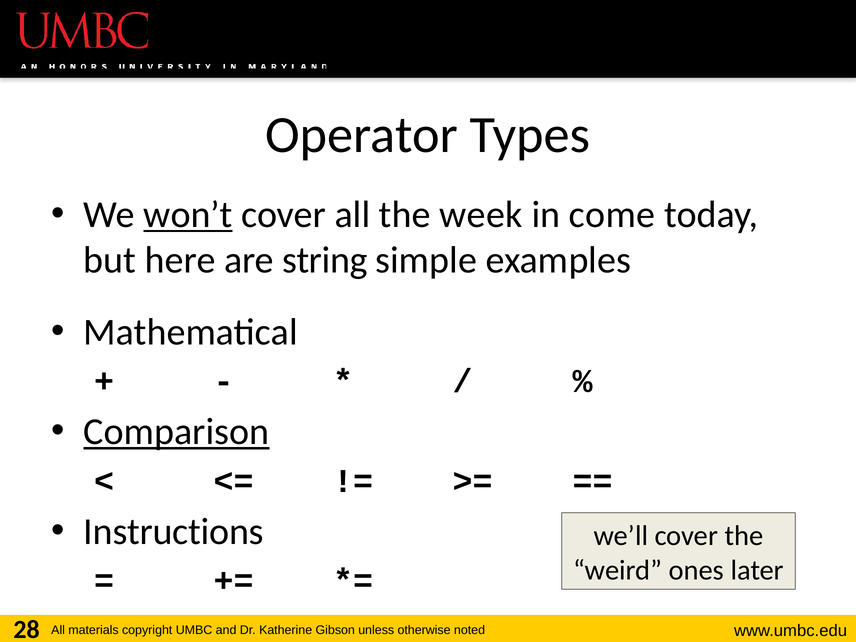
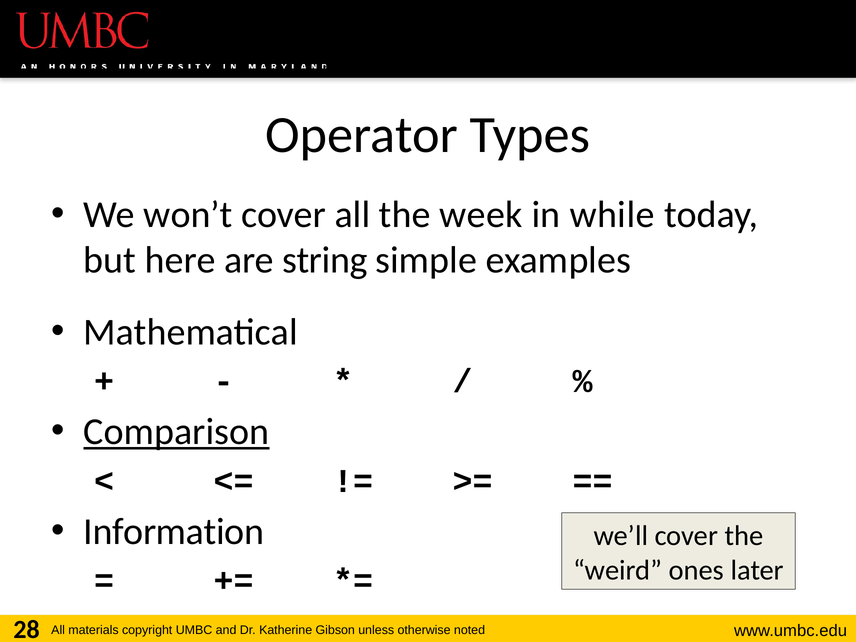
won’t underline: present -> none
come: come -> while
Instructions: Instructions -> Information
